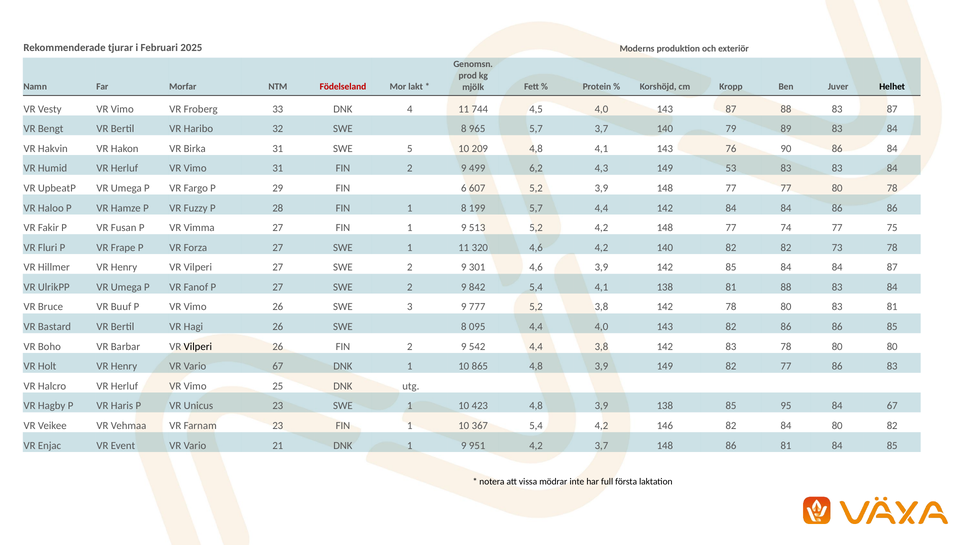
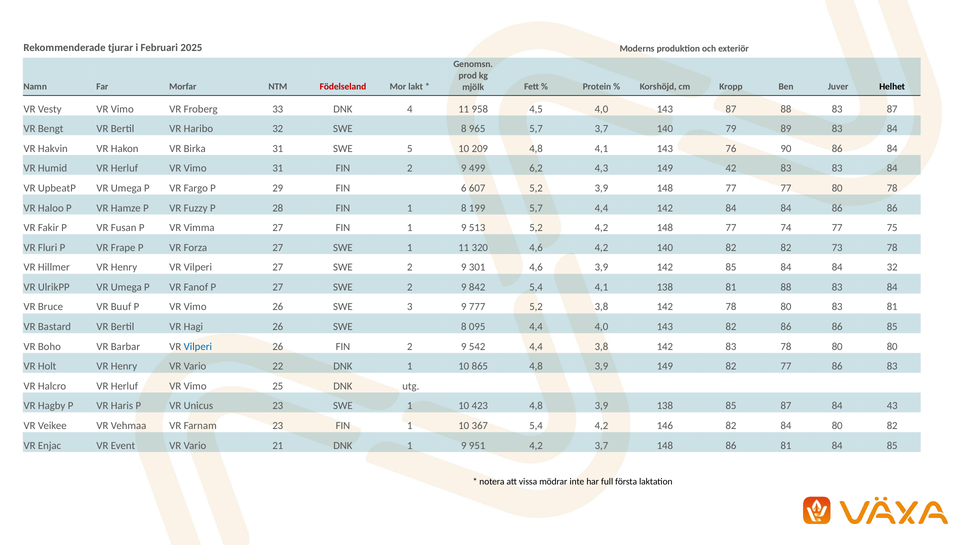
744: 744 -> 958
53: 53 -> 42
84 87: 87 -> 32
Vilperi at (198, 346) colour: black -> blue
Vario 67: 67 -> 22
85 95: 95 -> 87
84 67: 67 -> 43
